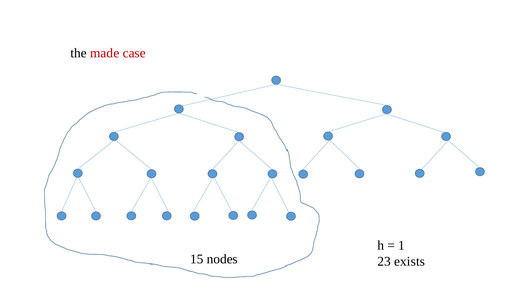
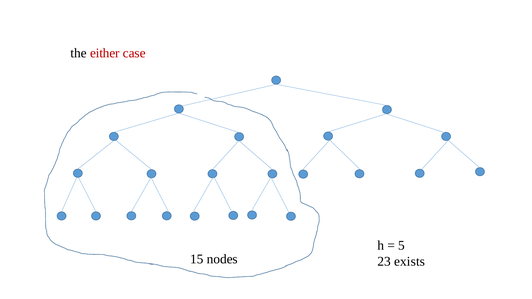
made: made -> either
1: 1 -> 5
